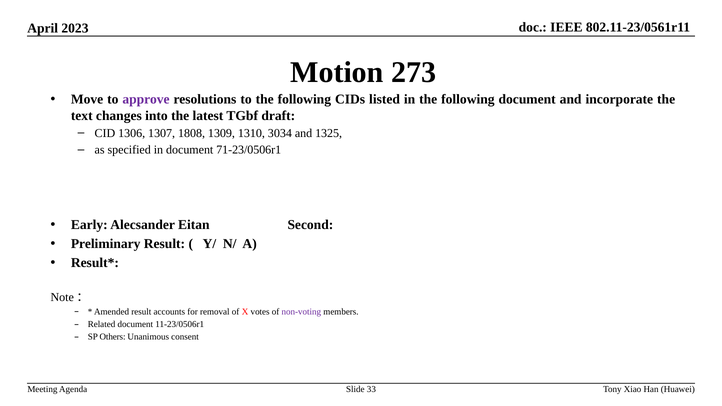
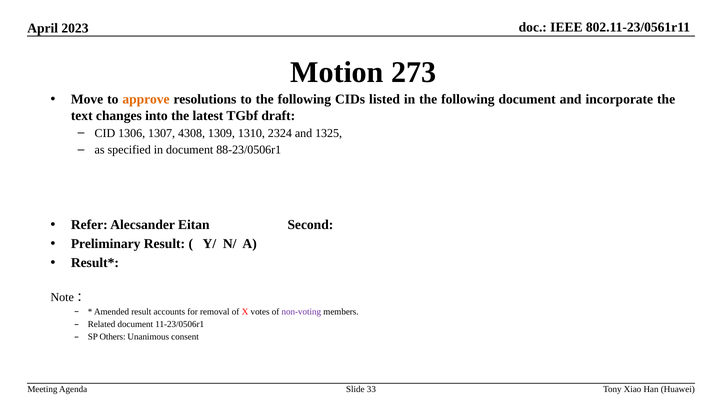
approve colour: purple -> orange
1808: 1808 -> 4308
3034: 3034 -> 2324
71-23/0506r1: 71-23/0506r1 -> 88-23/0506r1
Early: Early -> Refer
